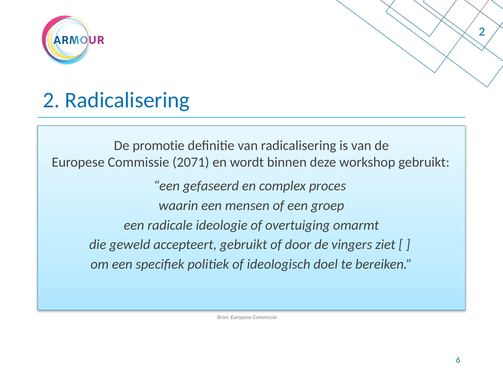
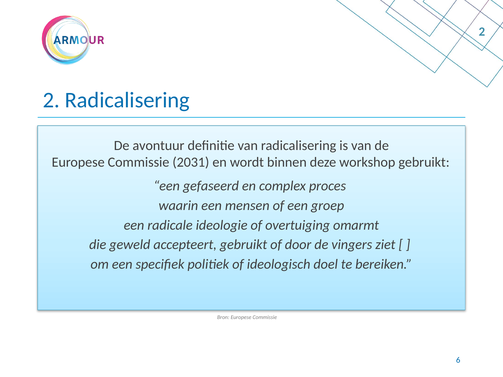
promotie: promotie -> avontuur
2071: 2071 -> 2031
